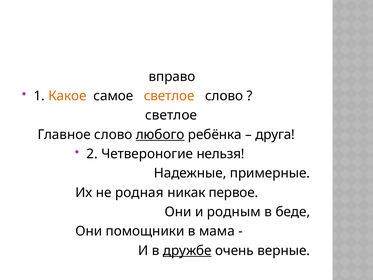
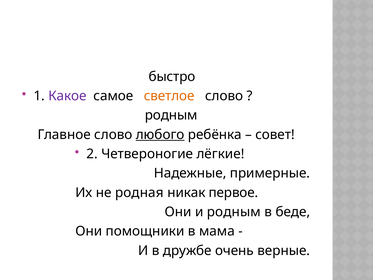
вправо: вправо -> быстро
Какое colour: orange -> purple
светлое at (171, 115): светлое -> родным
друга: друга -> совет
нельзя: нельзя -> лёгкие
дружбе underline: present -> none
